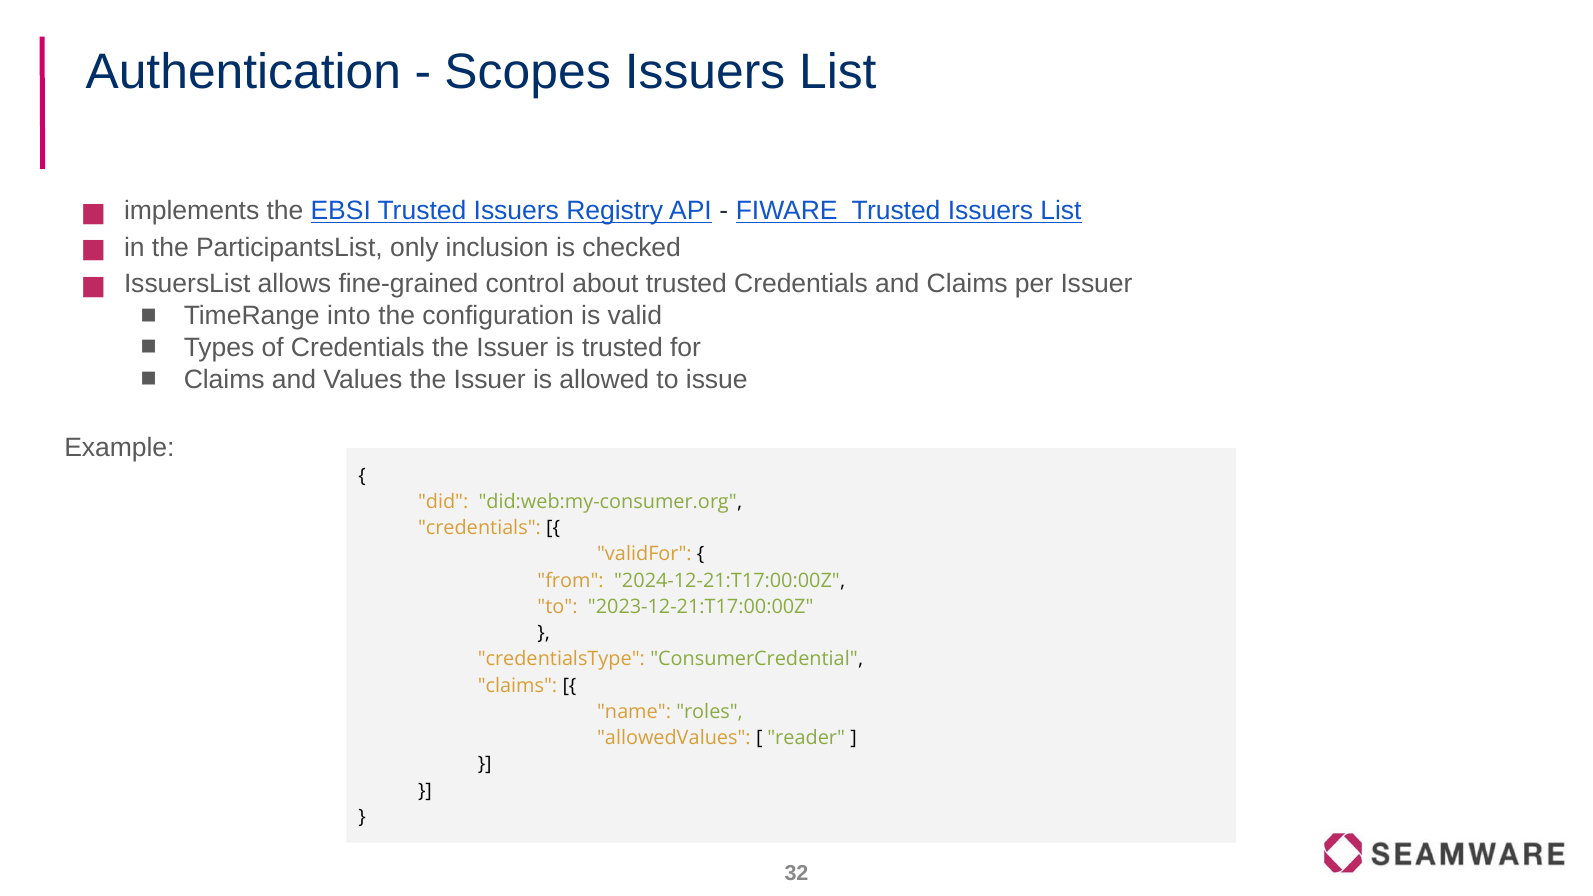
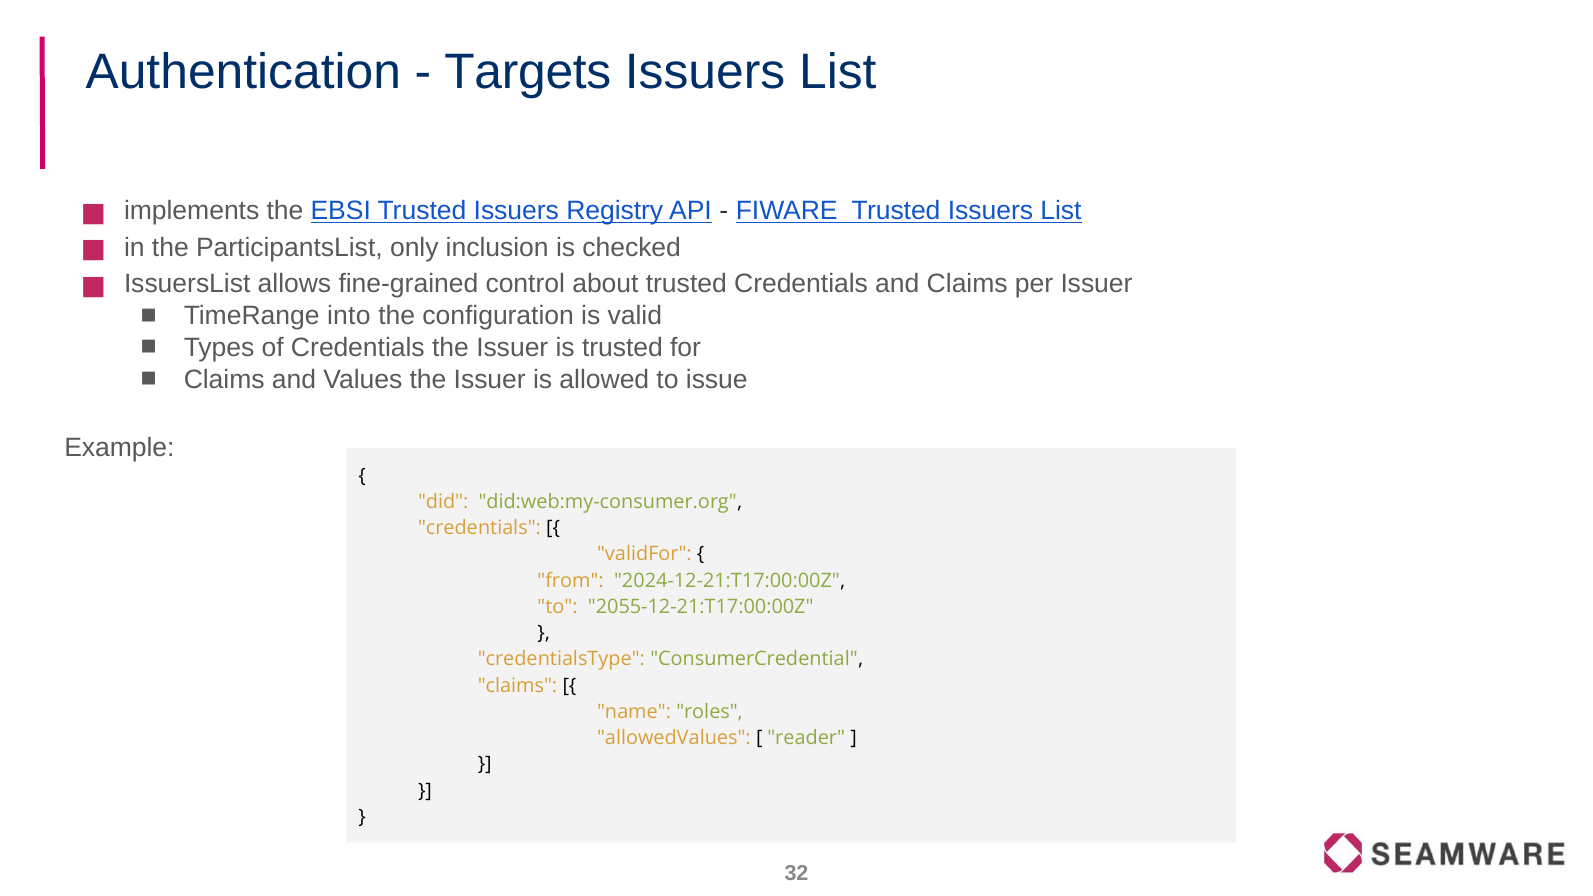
Scopes: Scopes -> Targets
2023-12-21:T17:00:00Z: 2023-12-21:T17:00:00Z -> 2055-12-21:T17:00:00Z
